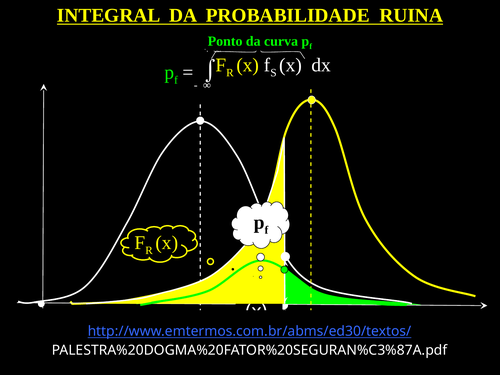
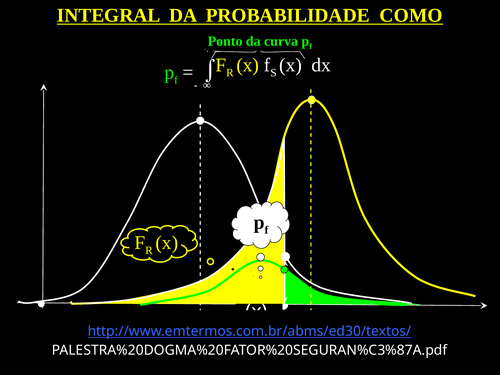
RUINA: RUINA -> COMO
